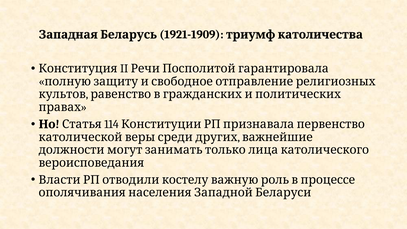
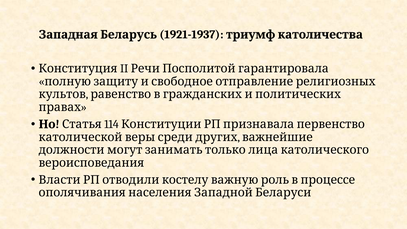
1921-1909: 1921-1909 -> 1921-1937
